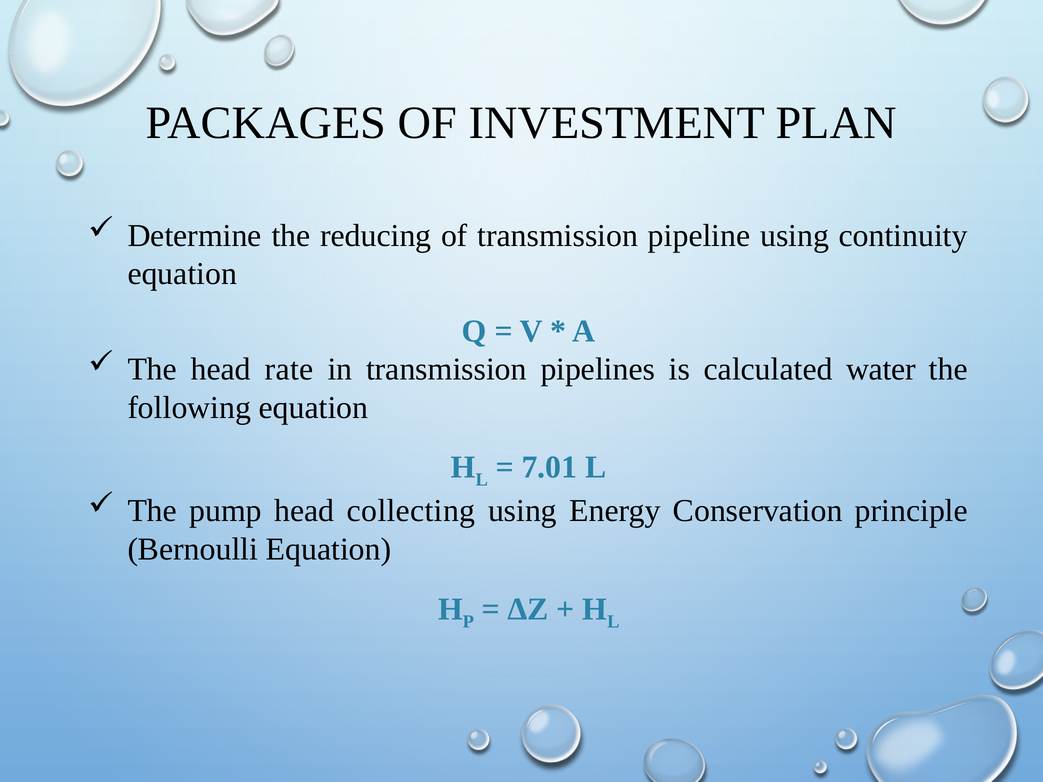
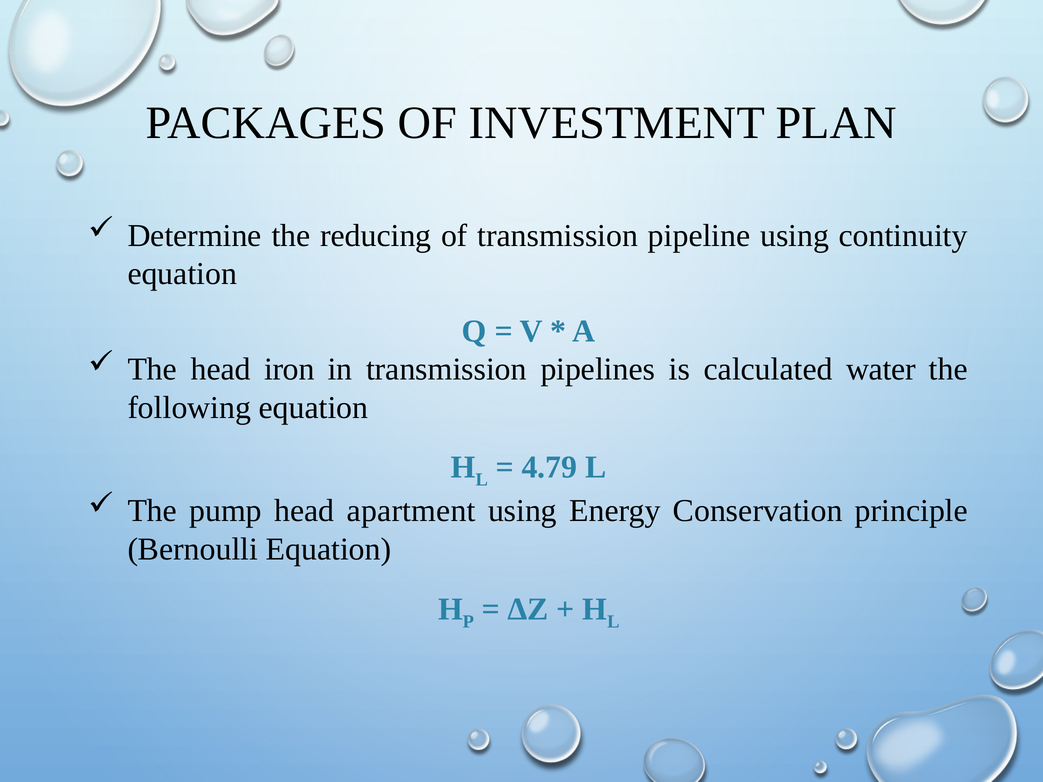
rate: rate -> iron
7.01: 7.01 -> 4.79
collecting: collecting -> apartment
